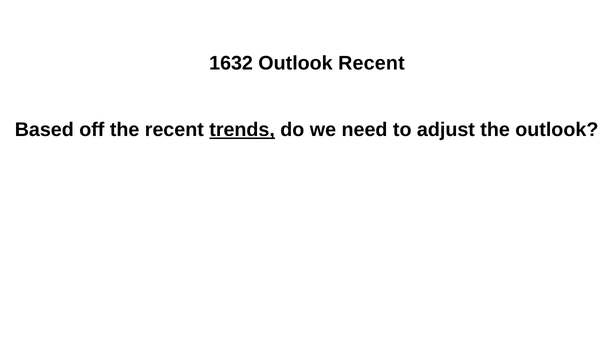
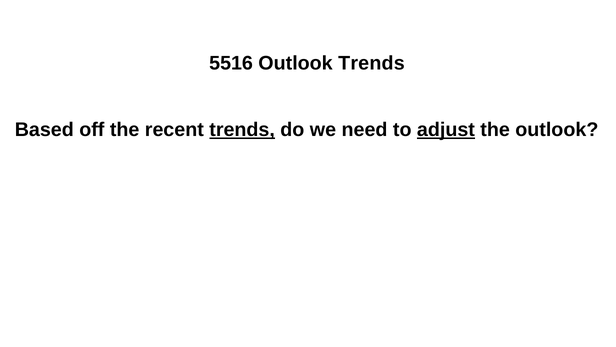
1632: 1632 -> 5516
Outlook Recent: Recent -> Trends
adjust underline: none -> present
